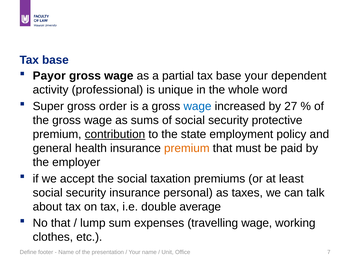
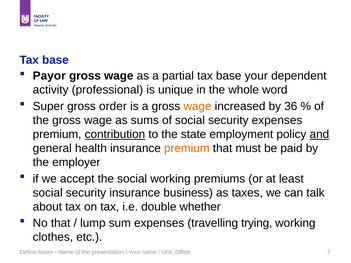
wage at (197, 106) colour: blue -> orange
27: 27 -> 36
security protective: protective -> expenses
and underline: none -> present
social taxation: taxation -> working
personal: personal -> business
average: average -> whether
travelling wage: wage -> trying
